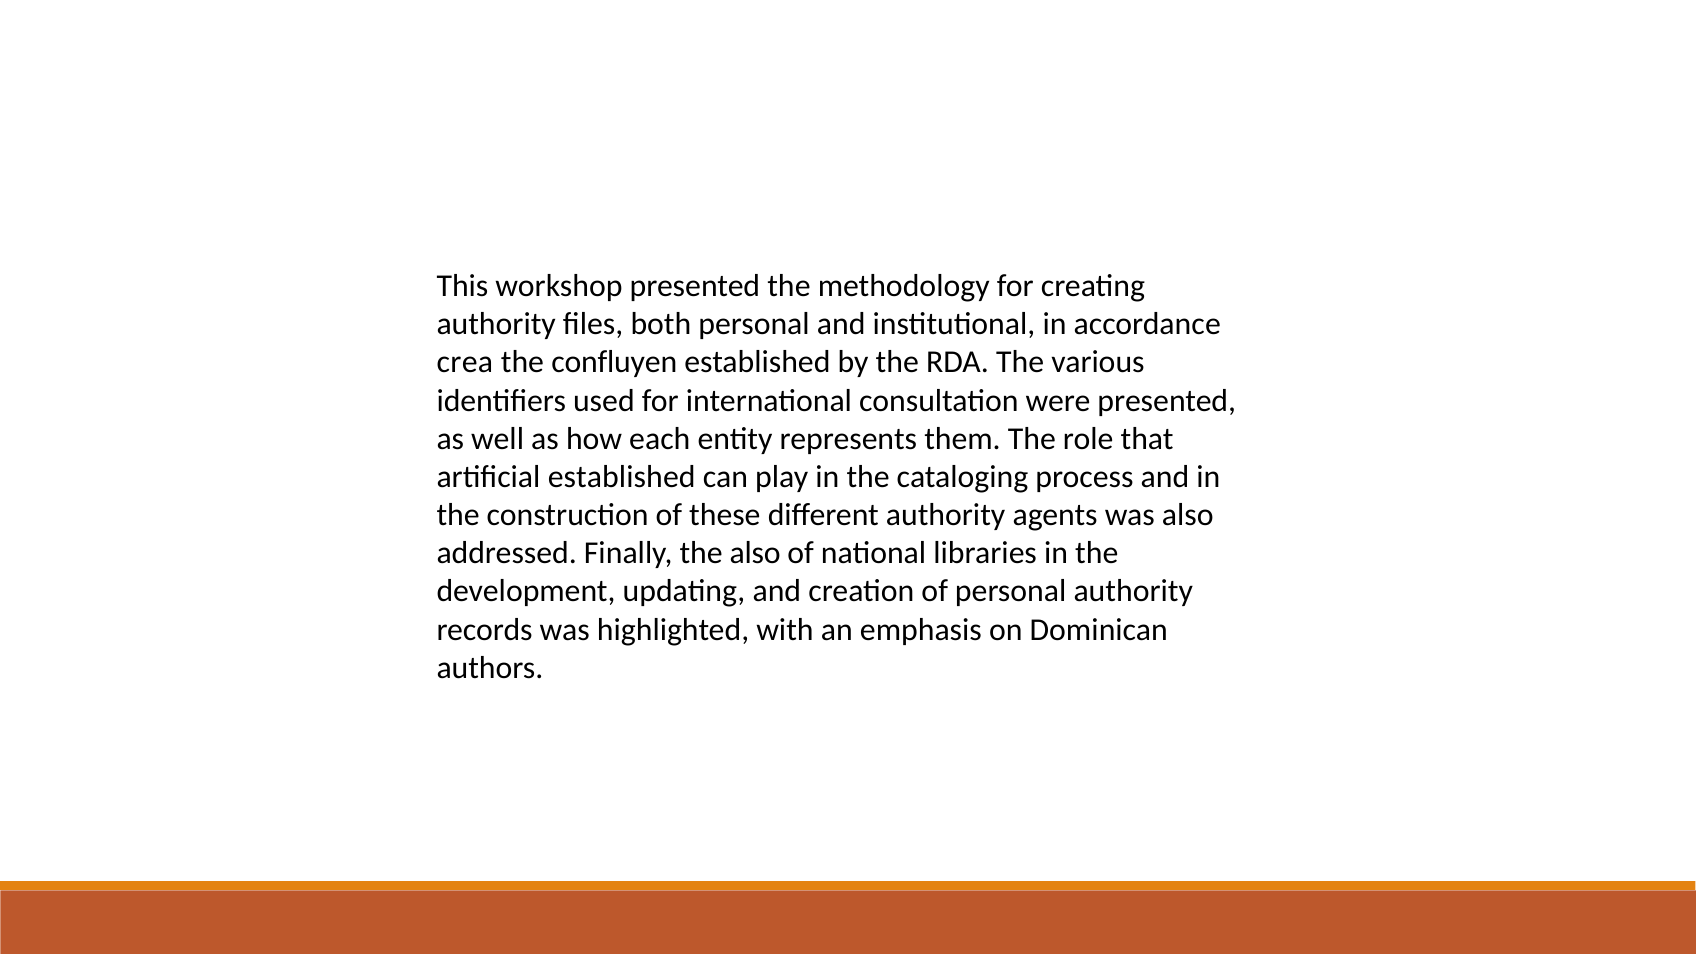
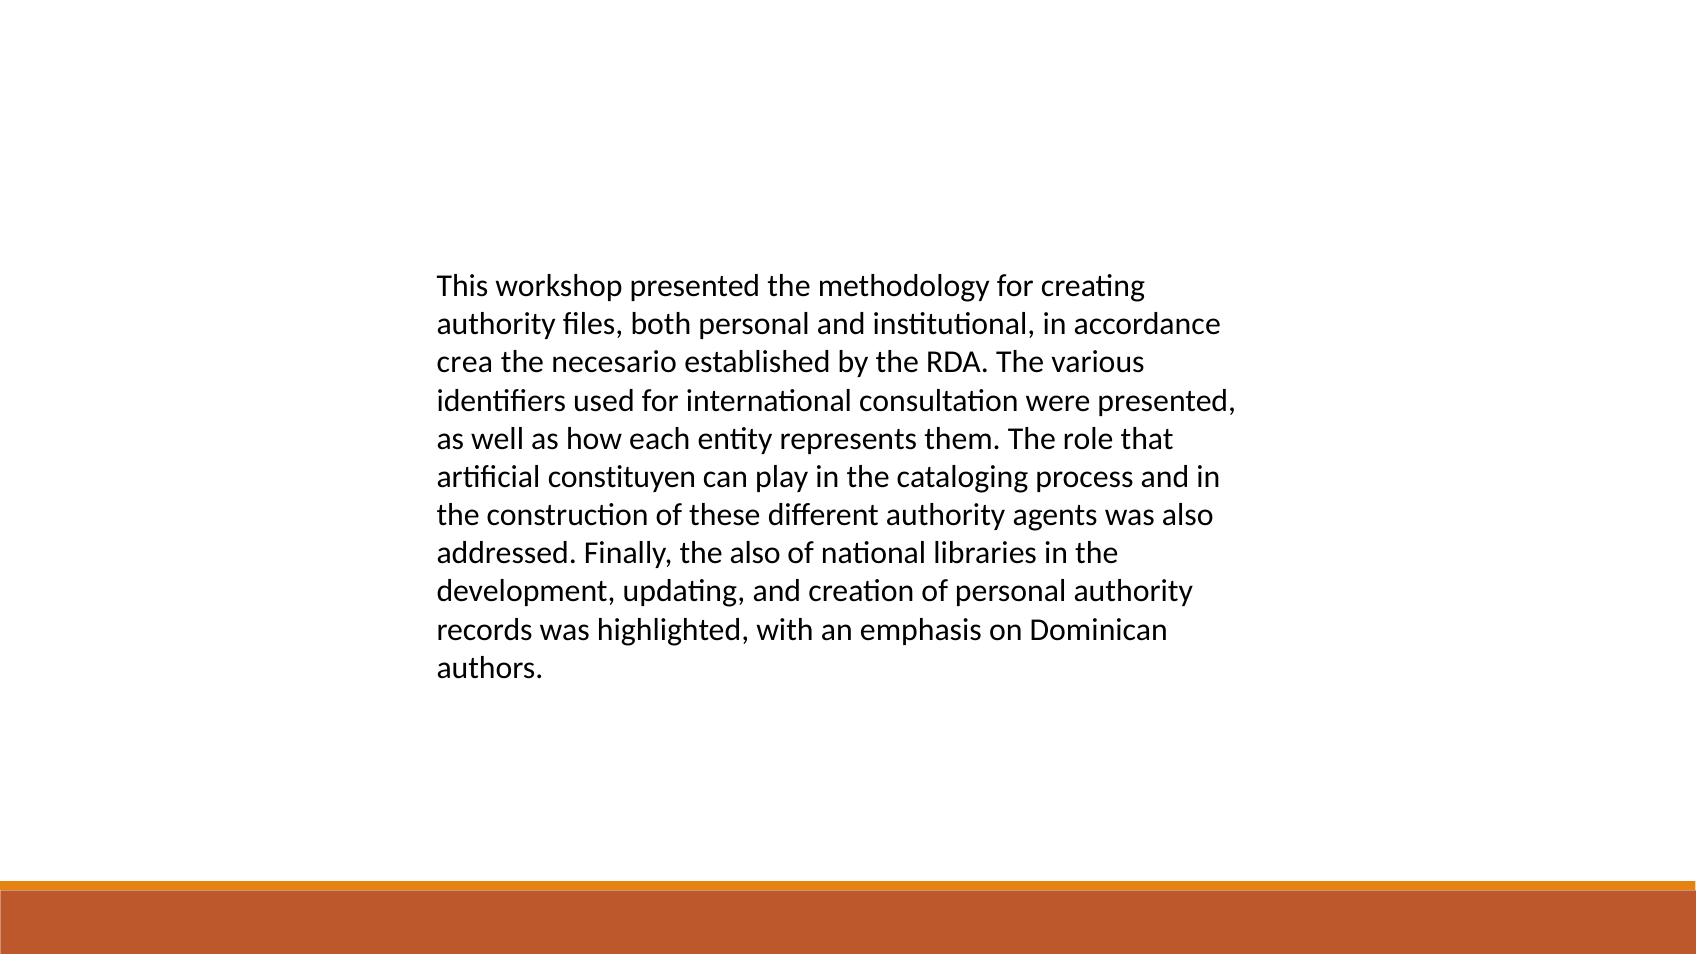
confluyen: confluyen -> necesario
artificial established: established -> constituyen
